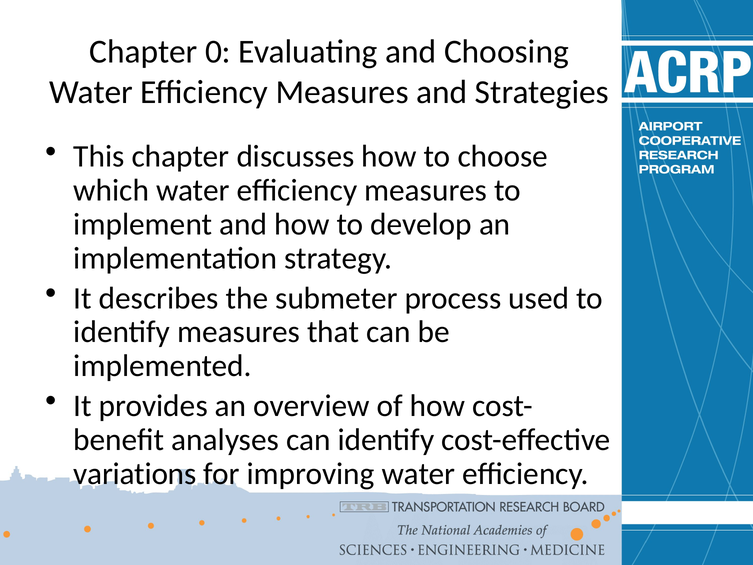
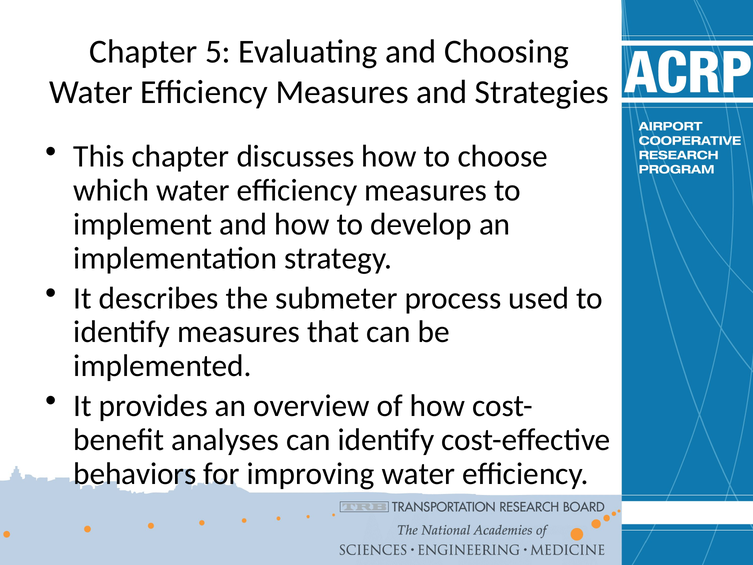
0: 0 -> 5
variations: variations -> behaviors
